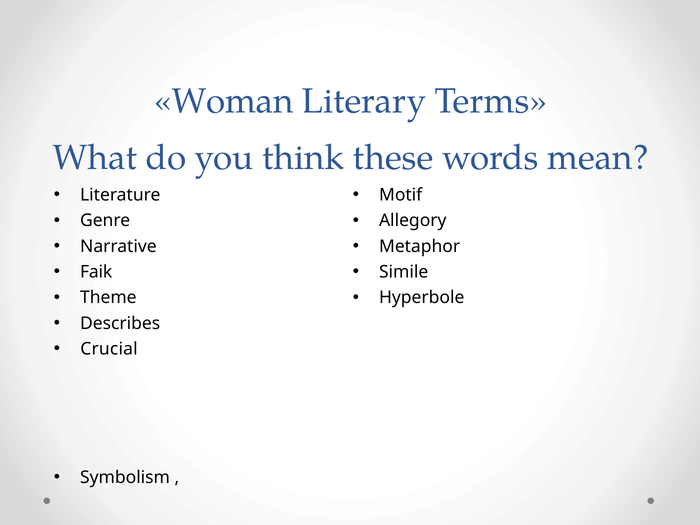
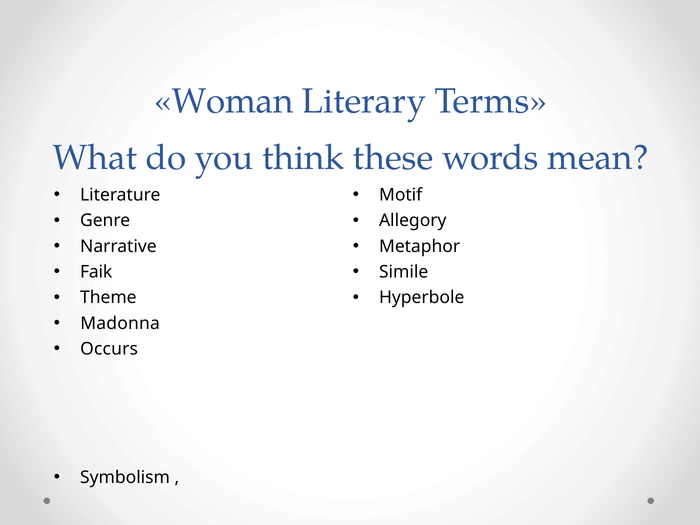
Describes: Describes -> Madonna
Crucial: Crucial -> Occurs
